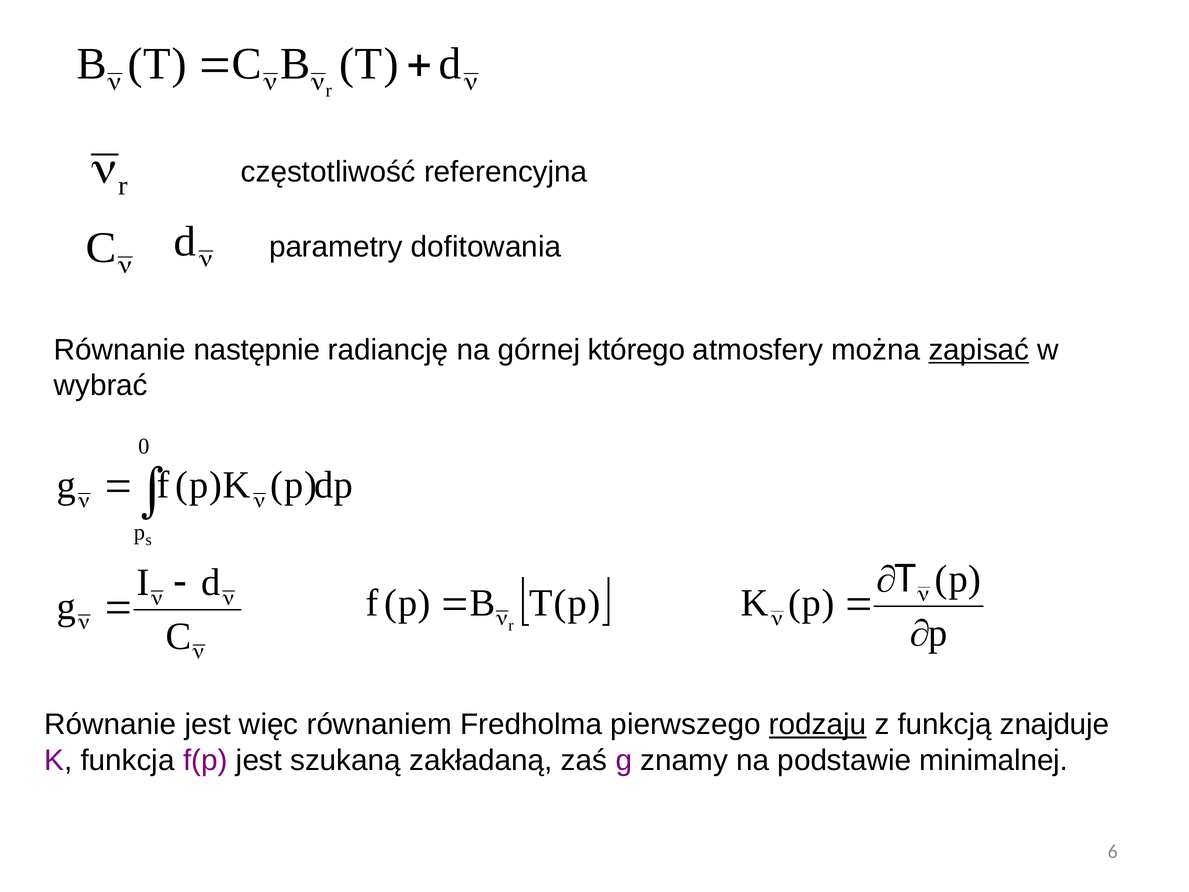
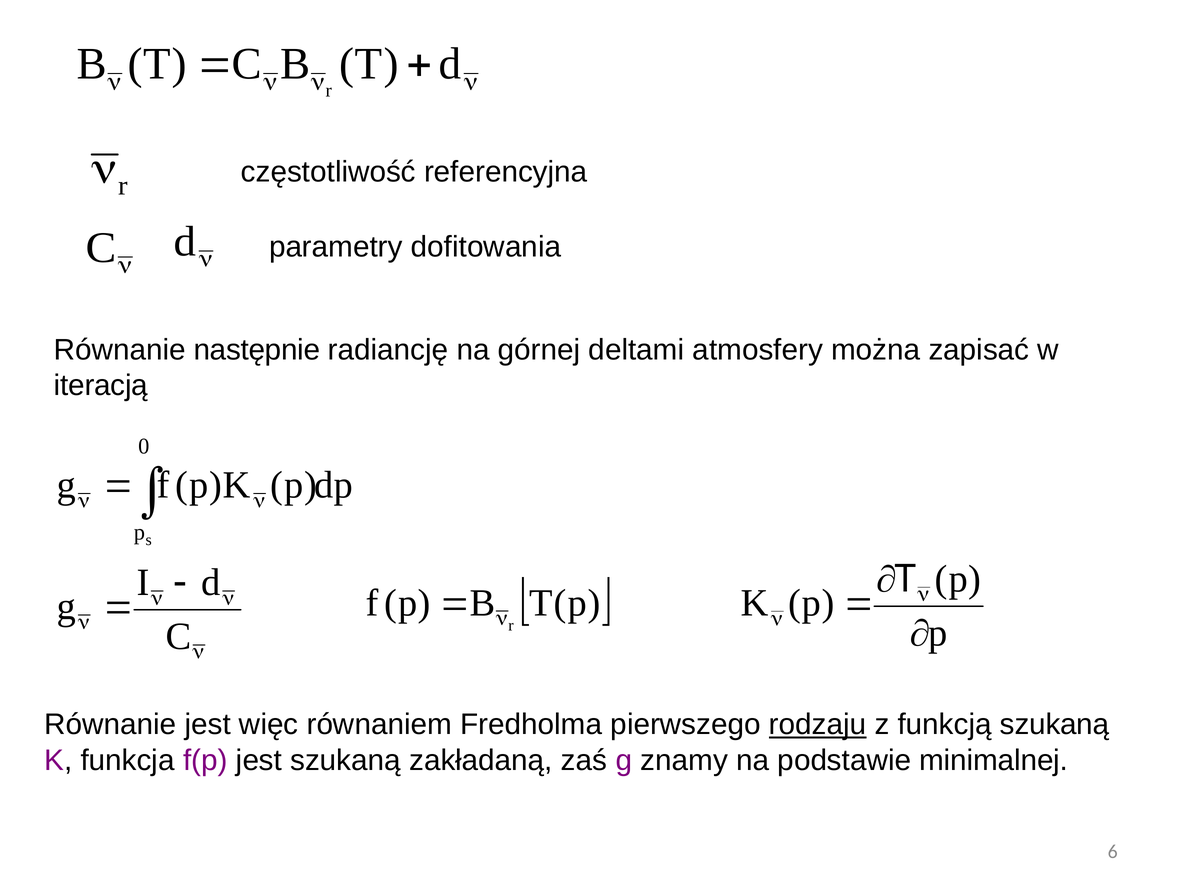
którego: którego -> deltami
zapisać underline: present -> none
wybrać: wybrać -> iteracją
funkcją znajduje: znajduje -> szukaną
